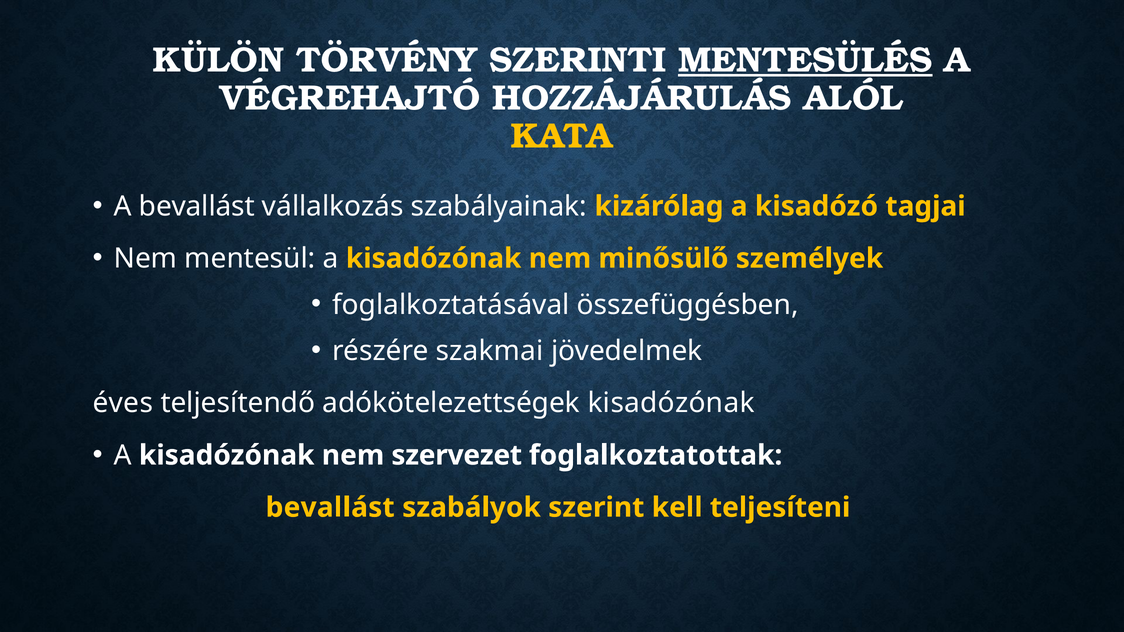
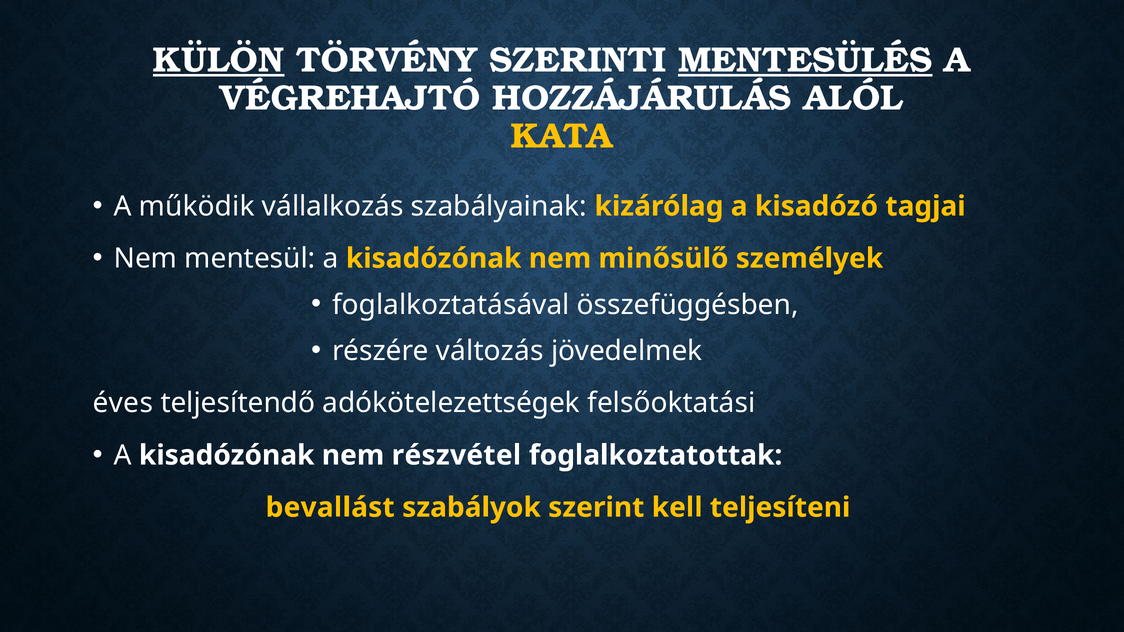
KÜLÖN underline: none -> present
A bevallást: bevallást -> működik
szakmai: szakmai -> változás
adókötelezettségek kisadózónak: kisadózónak -> felsőoktatási
szervezet: szervezet -> részvétel
